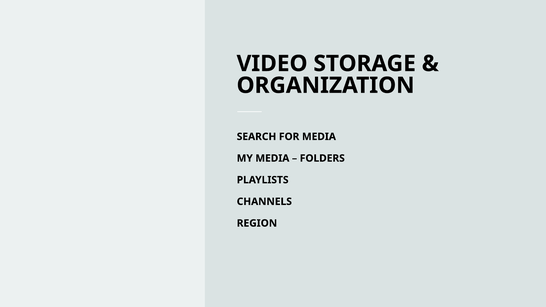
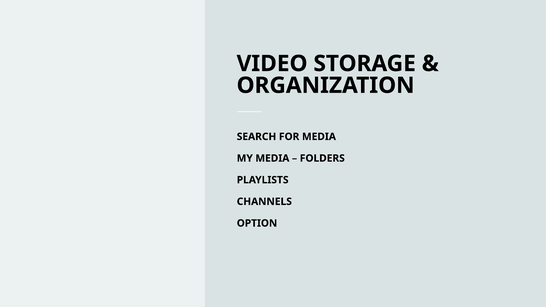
REGION: REGION -> OPTION
